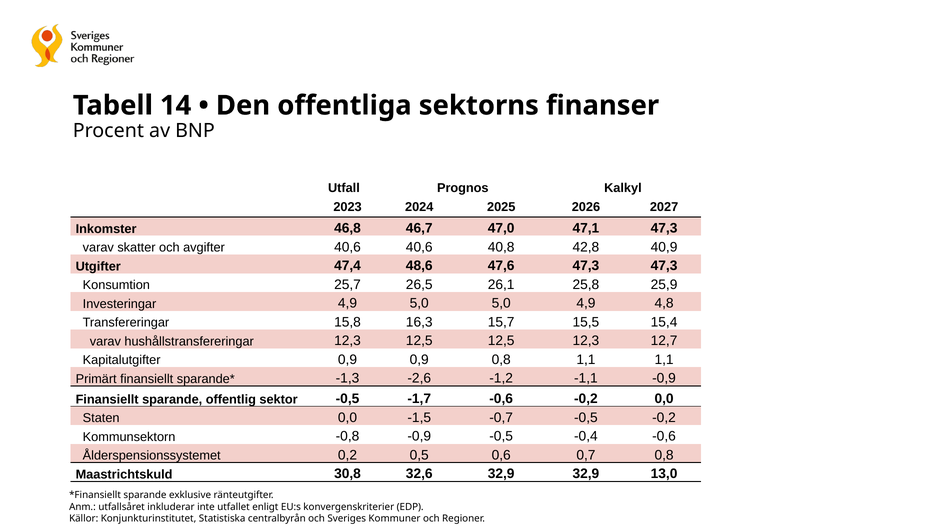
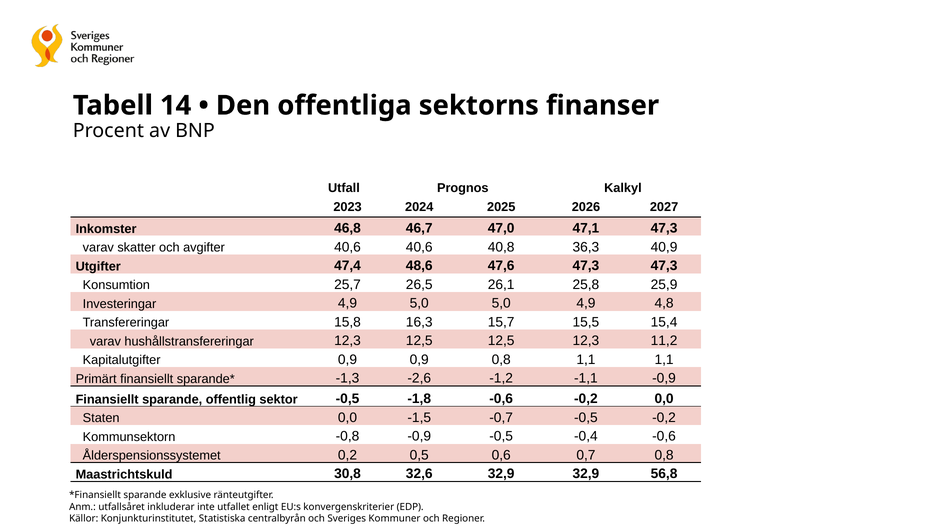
42,8: 42,8 -> 36,3
12,7: 12,7 -> 11,2
-1,7: -1,7 -> -1,8
13,0: 13,0 -> 56,8
